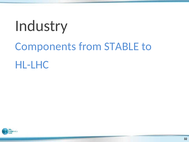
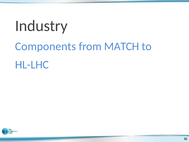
STABLE: STABLE -> MATCH
